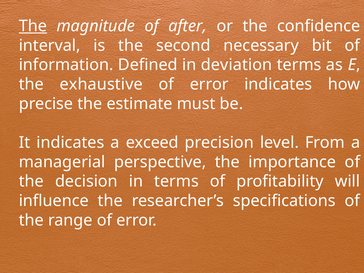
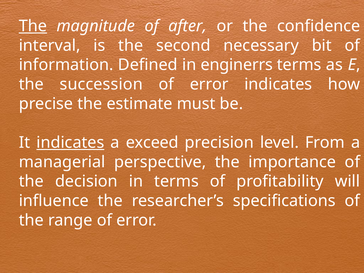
deviation: deviation -> enginerrs
exhaustive: exhaustive -> succession
indicates at (70, 143) underline: none -> present
